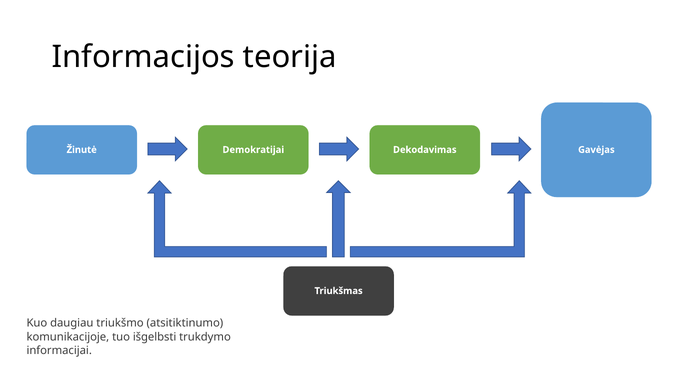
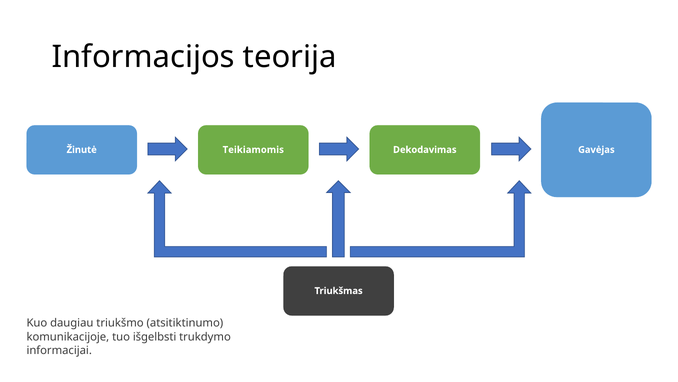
Demokratijai: Demokratijai -> Teikiamomis
